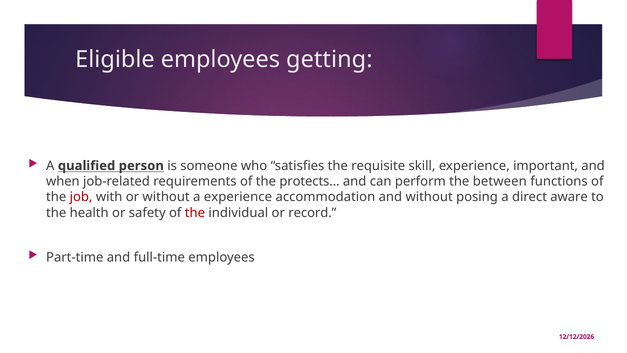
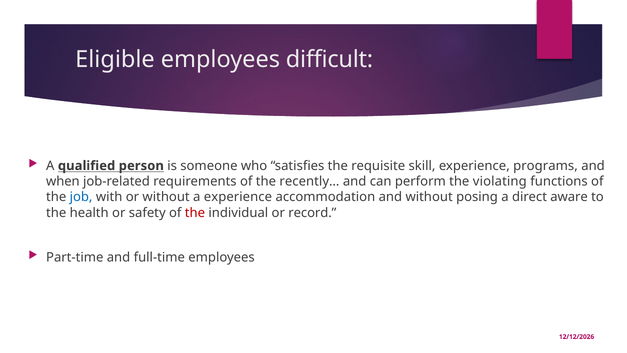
getting: getting -> difficult
important: important -> programs
protects…: protects… -> recently…
between: between -> violating
job colour: red -> blue
